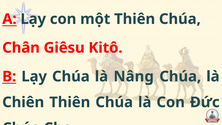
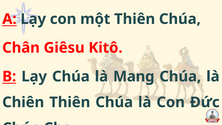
Nâng: Nâng -> Mang
